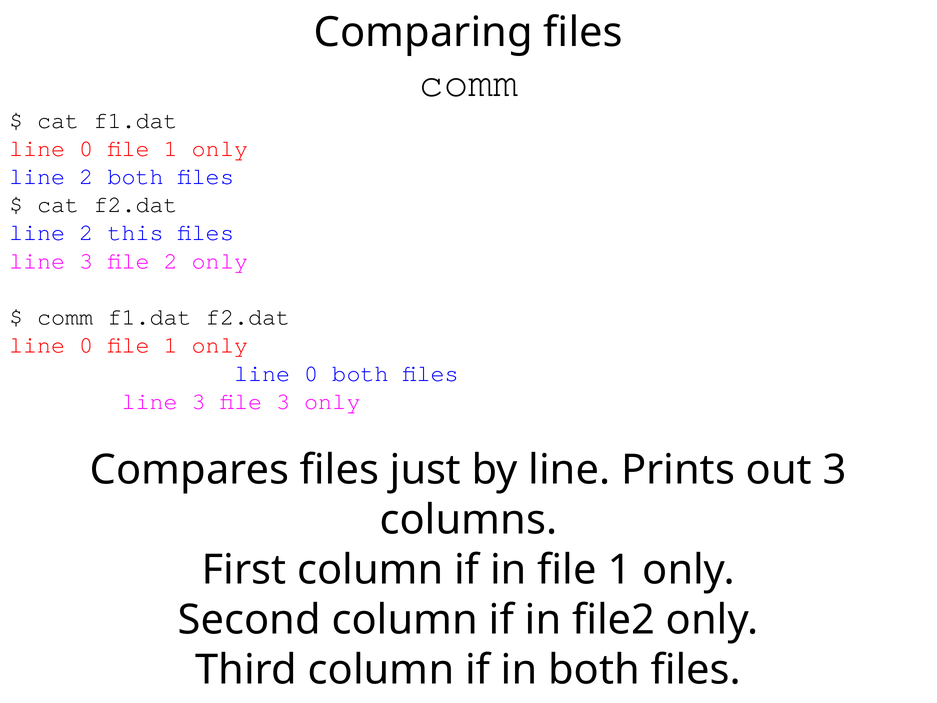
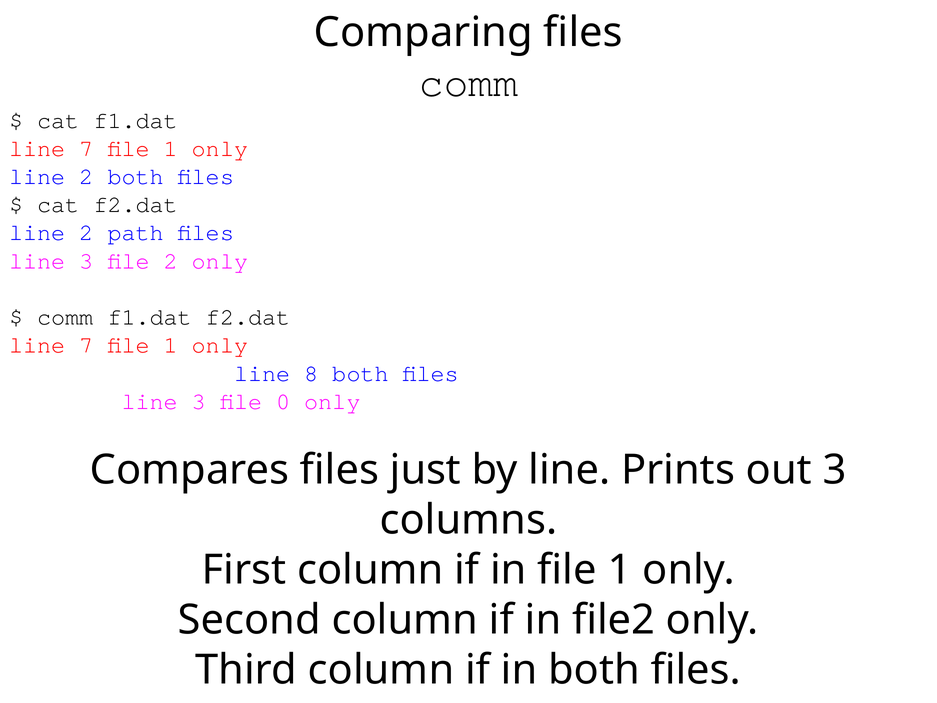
0 at (86, 148): 0 -> 7
this: this -> path
0 at (86, 345): 0 -> 7
0 at (311, 373): 0 -> 8
file 3: 3 -> 0
